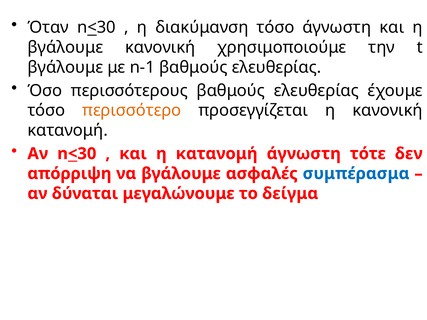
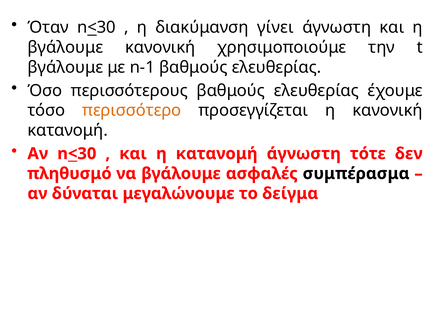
διακύμανση τόσο: τόσο -> γίνει
απόρριψη: απόρριψη -> πληθυσμό
συμπέρασμα colour: blue -> black
